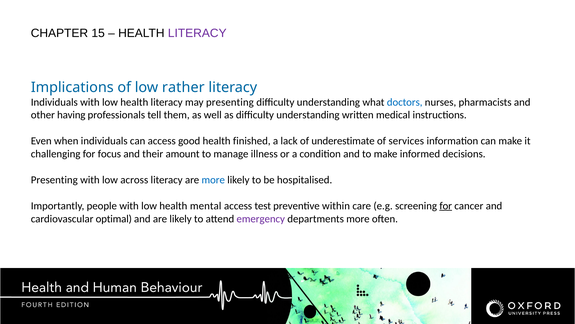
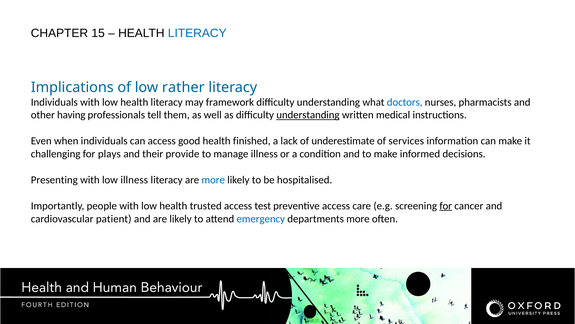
LITERACY at (197, 33) colour: purple -> blue
may presenting: presenting -> framework
understanding at (308, 115) underline: none -> present
focus: focus -> plays
amount: amount -> provide
low across: across -> illness
mental: mental -> trusted
preventive within: within -> access
optimal: optimal -> patient
emergency colour: purple -> blue
